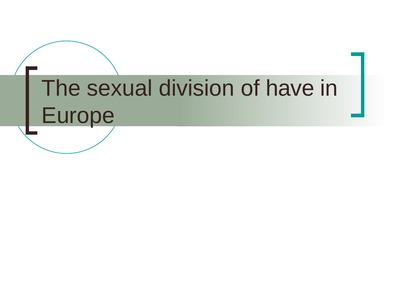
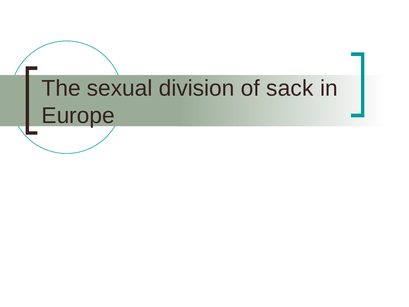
have: have -> sack
